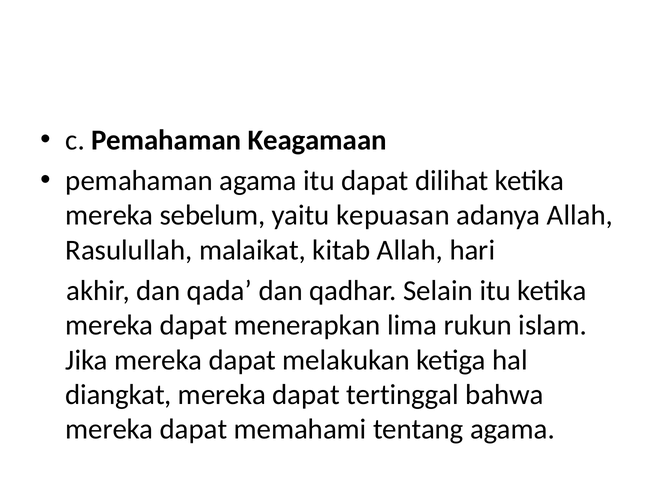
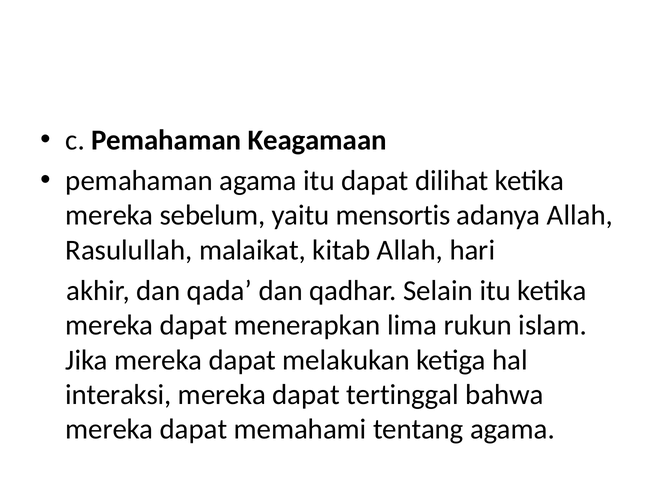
kepuasan: kepuasan -> mensortis
diangkat: diangkat -> interaksi
